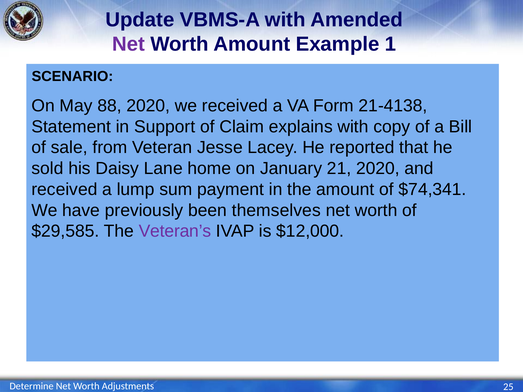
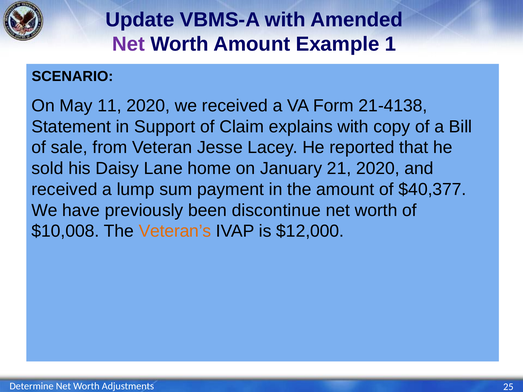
88: 88 -> 11
$74,341: $74,341 -> $40,377
themselves: themselves -> discontinue
$29,585: $29,585 -> $10,008
Veteran’s colour: purple -> orange
